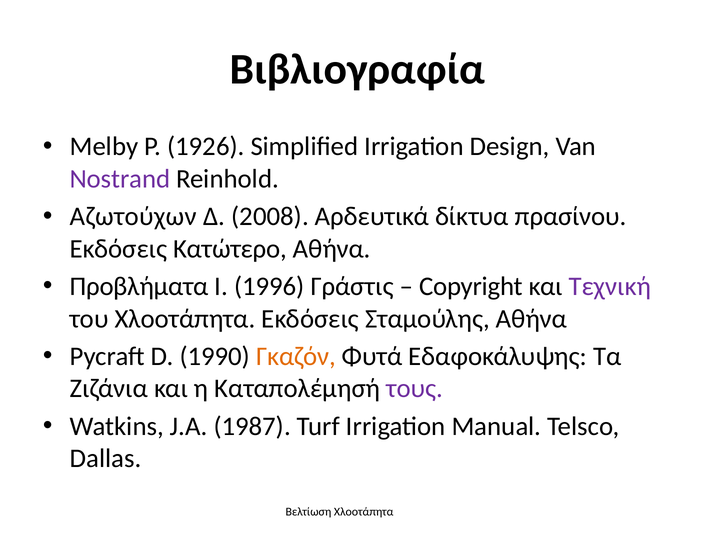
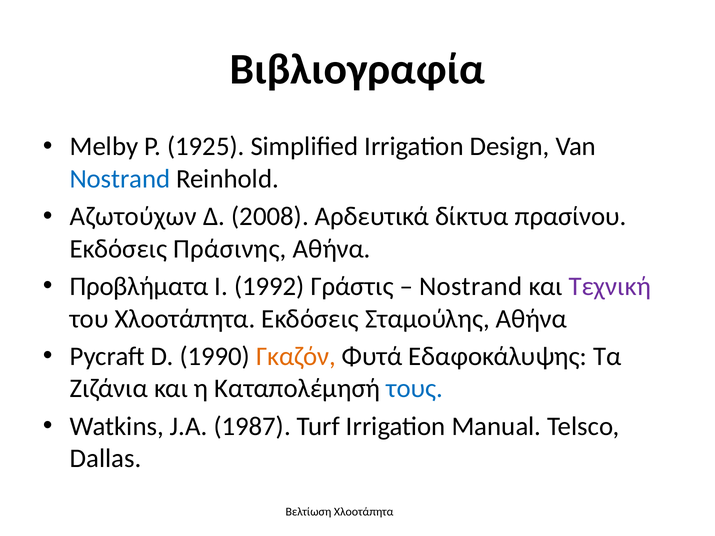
1926: 1926 -> 1925
Nostrand at (120, 179) colour: purple -> blue
Κατώτερο: Κατώτερο -> Πράσινης
1996: 1996 -> 1992
Copyright at (471, 287): Copyright -> Nostrand
τους colour: purple -> blue
